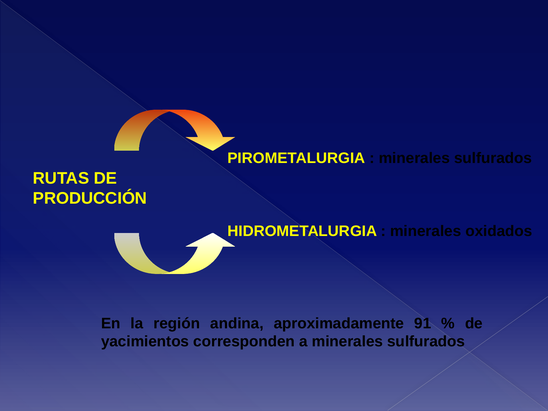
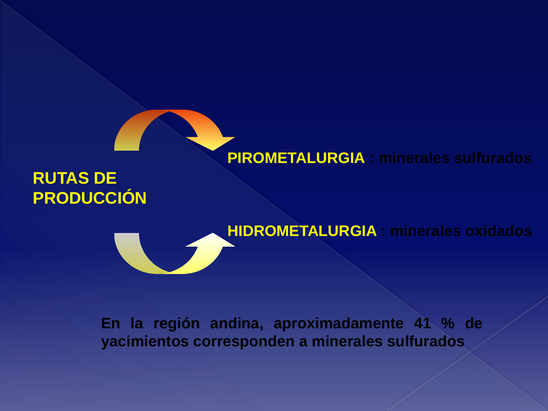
91: 91 -> 41
